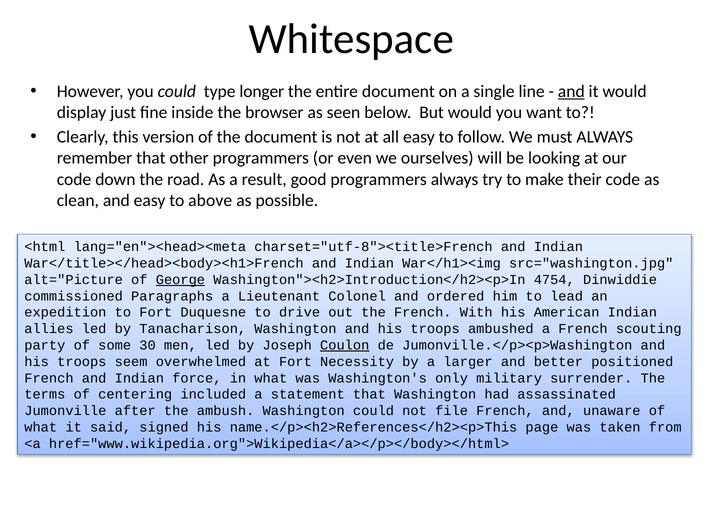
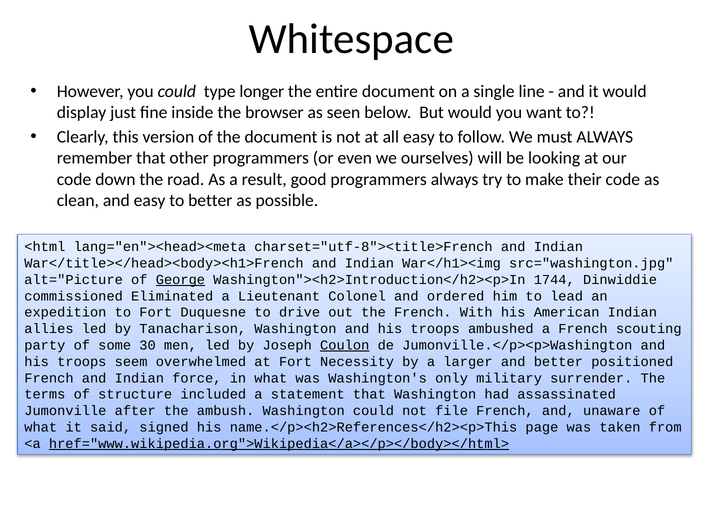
and at (571, 91) underline: present -> none
to above: above -> better
4754: 4754 -> 1744
Paragraphs: Paragraphs -> Eliminated
centering: centering -> structure
href="www.wikipedia.org">Wikipedia</a></p></body></html> underline: none -> present
